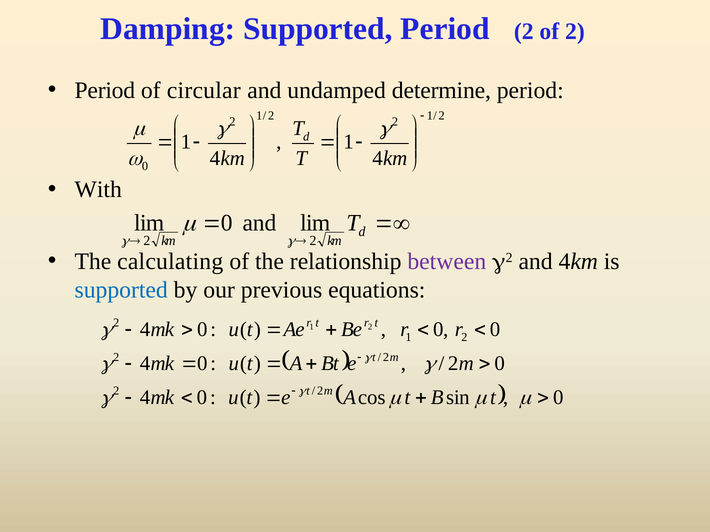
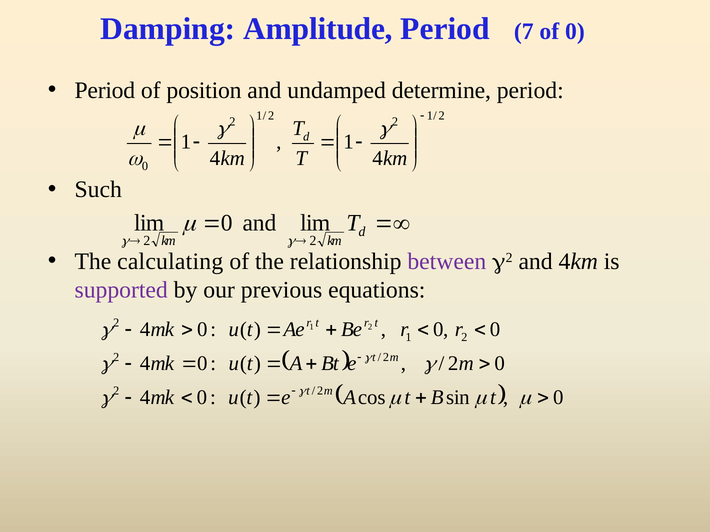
Damping Supported: Supported -> Amplitude
Period 2: 2 -> 7
of 2: 2 -> 0
circular: circular -> position
With: With -> Such
supported at (121, 290) colour: blue -> purple
